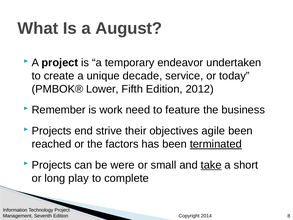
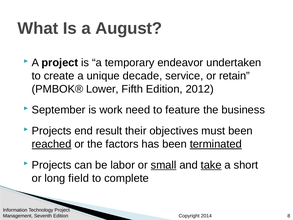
today: today -> retain
Remember: Remember -> September
strive: strive -> result
agile: agile -> must
reached underline: none -> present
were: were -> labor
small underline: none -> present
play: play -> field
